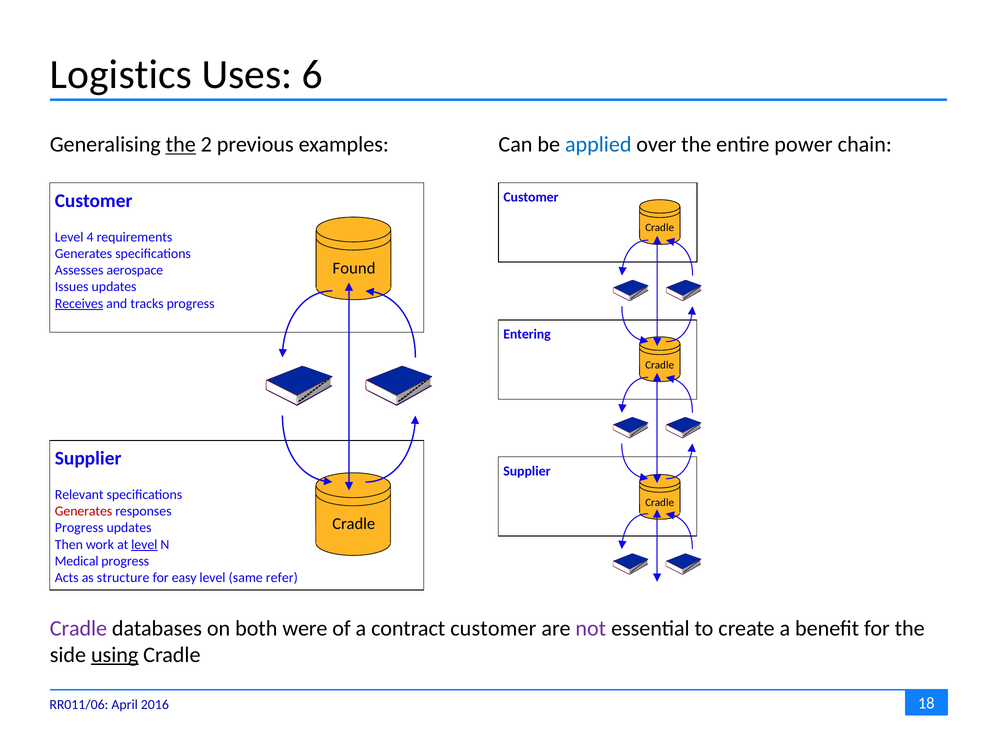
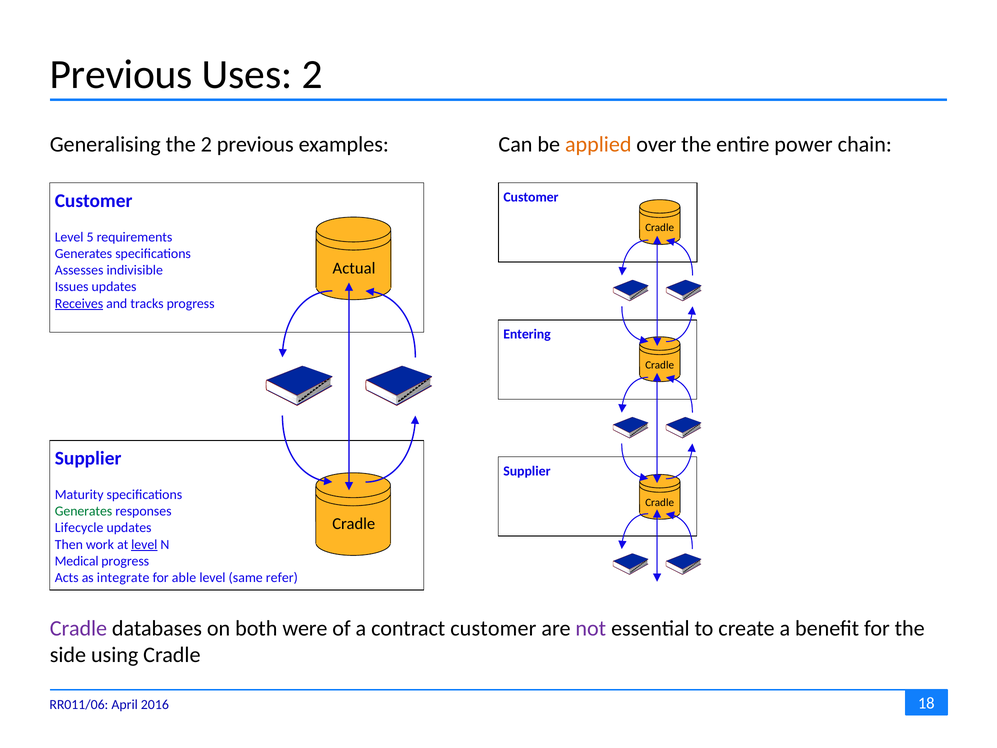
Logistics at (121, 74): Logistics -> Previous
Uses 6: 6 -> 2
the at (181, 144) underline: present -> none
applied colour: blue -> orange
4: 4 -> 5
Found: Found -> Actual
aerospace: aerospace -> indivisible
Relevant: Relevant -> Maturity
Generates at (84, 511) colour: red -> green
Progress at (79, 528): Progress -> Lifecycle
structure: structure -> integrate
easy: easy -> able
using underline: present -> none
